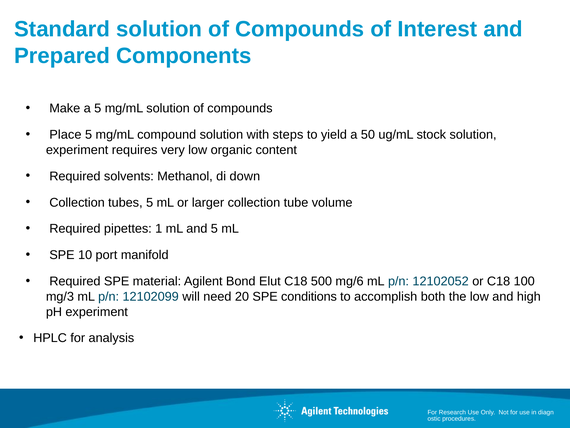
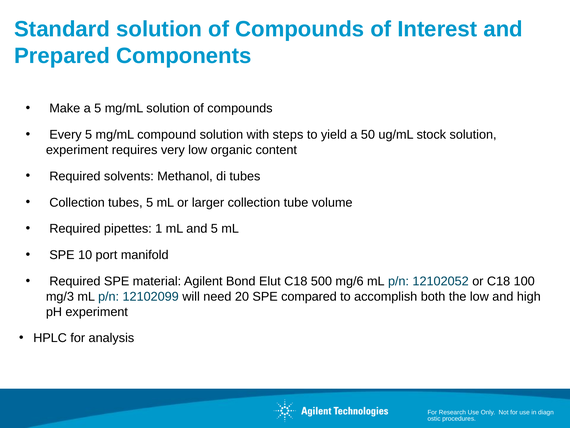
Place: Place -> Every
di down: down -> tubes
conditions: conditions -> compared
